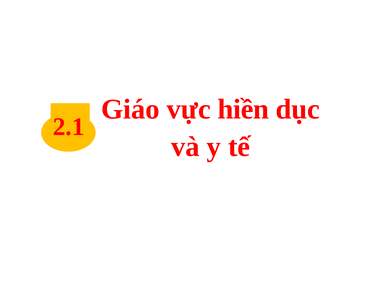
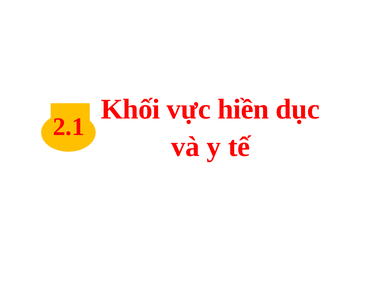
Giáo: Giáo -> Khối
